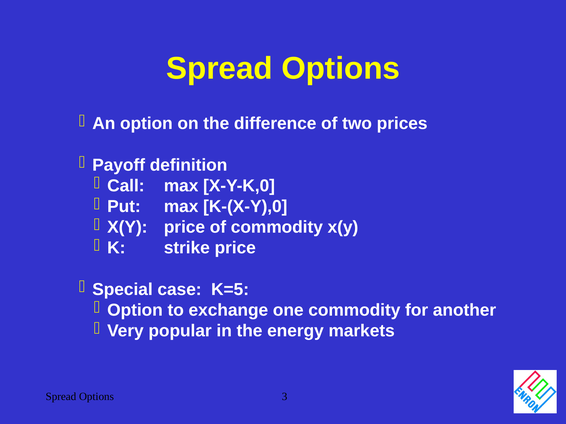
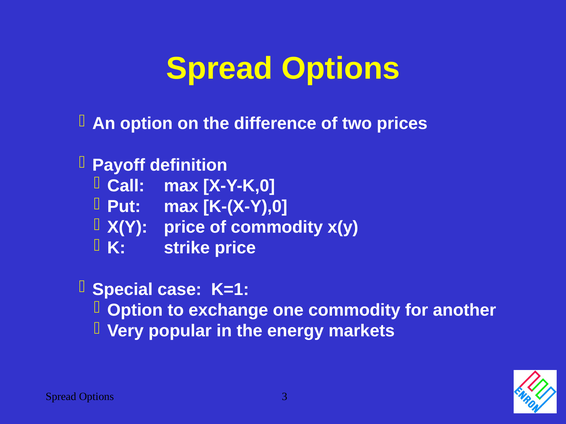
K=5: K=5 -> K=1
